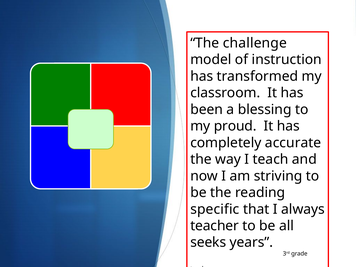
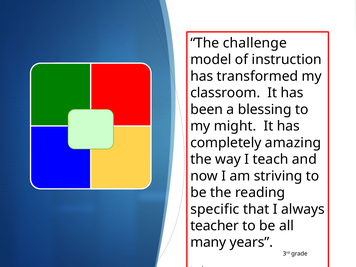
proud: proud -> might
accurate: accurate -> amazing
seeks: seeks -> many
